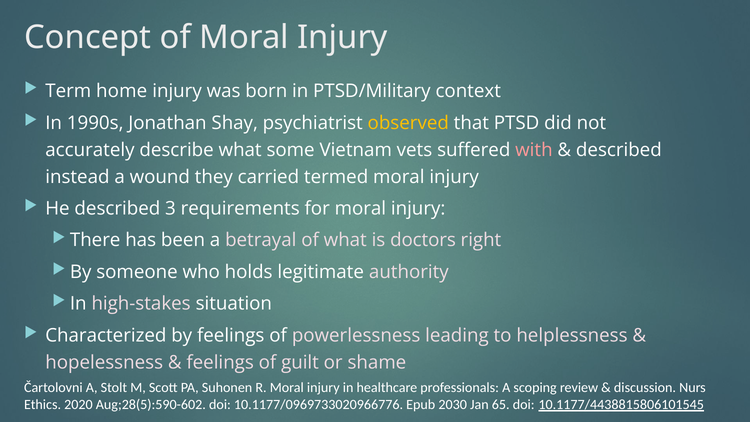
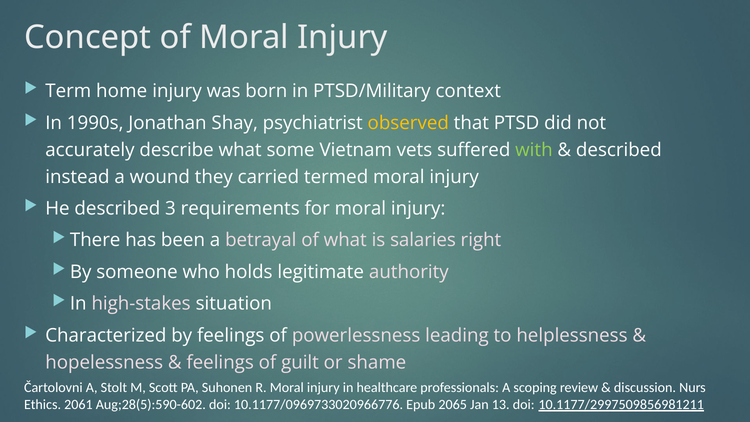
with colour: pink -> light green
doctors: doctors -> salaries
2020: 2020 -> 2061
2030: 2030 -> 2065
65: 65 -> 13
10.1177/4438815806101545: 10.1177/4438815806101545 -> 10.1177/2997509856981211
